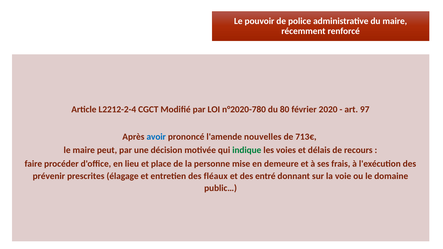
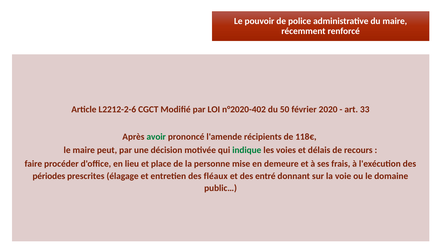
L2212-2-4: L2212-2-4 -> L2212-2-6
n°2020-780: n°2020-780 -> n°2020-402
80: 80 -> 50
97: 97 -> 33
avoir colour: blue -> green
nouvelles: nouvelles -> récipients
713€: 713€ -> 118€
prévenir: prévenir -> périodes
